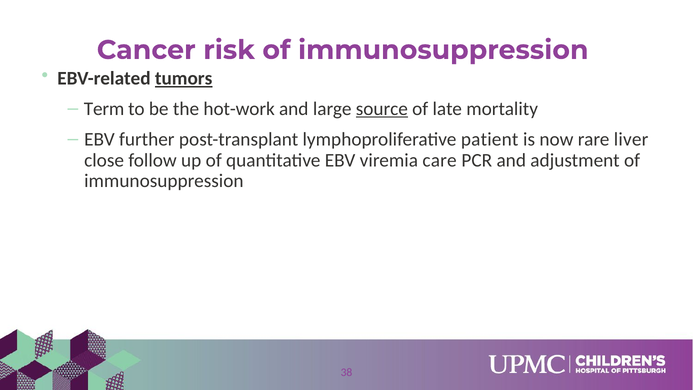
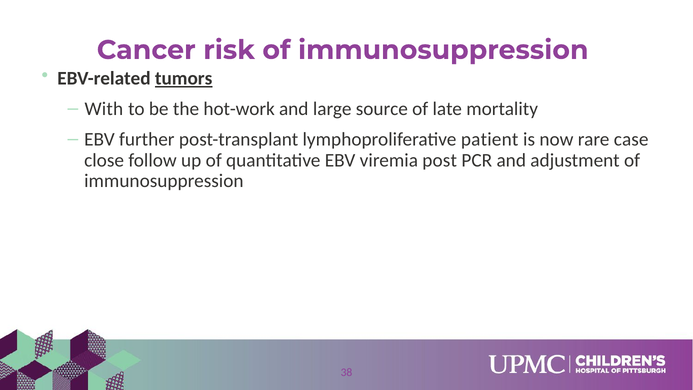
Term: Term -> With
source underline: present -> none
liver: liver -> case
care: care -> post
